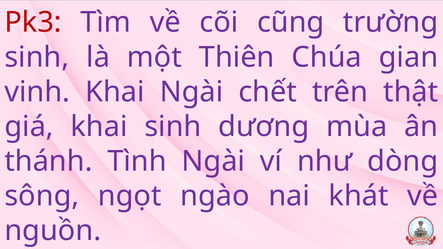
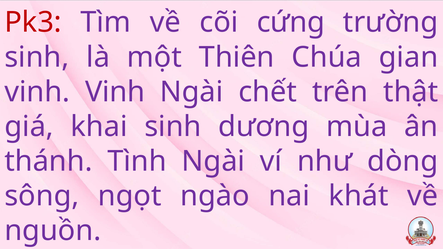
cũng: cũng -> cứng
vinh Khai: Khai -> Vinh
